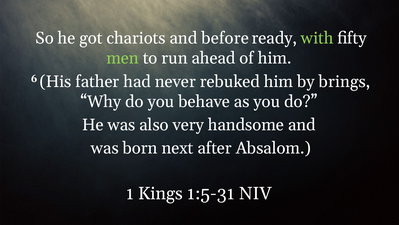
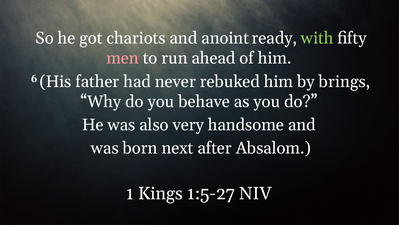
before: before -> anoint
men colour: light green -> pink
1:5-31: 1:5-31 -> 1:5-27
